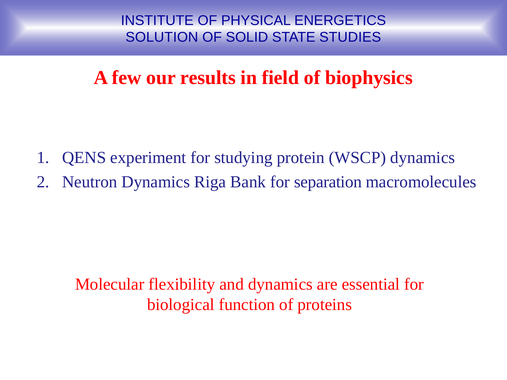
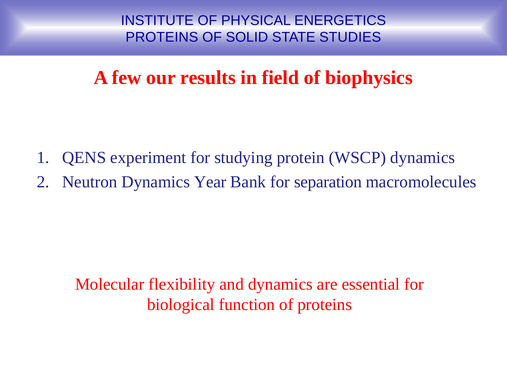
SOLUTION at (162, 37): SOLUTION -> PROTEINS
Riga: Riga -> Year
